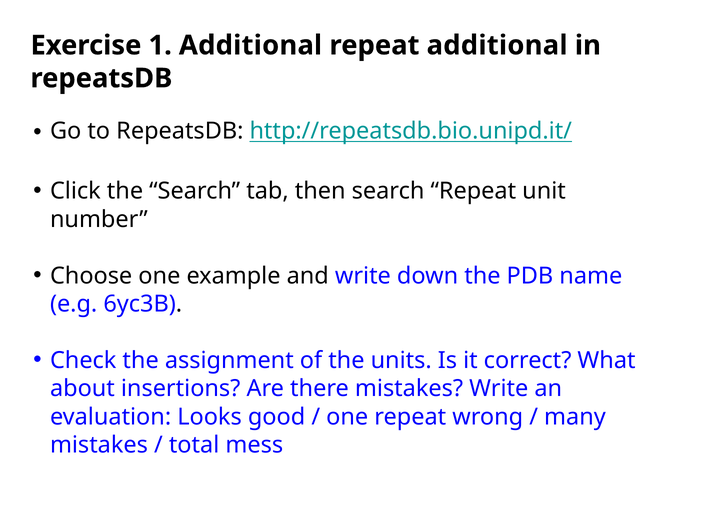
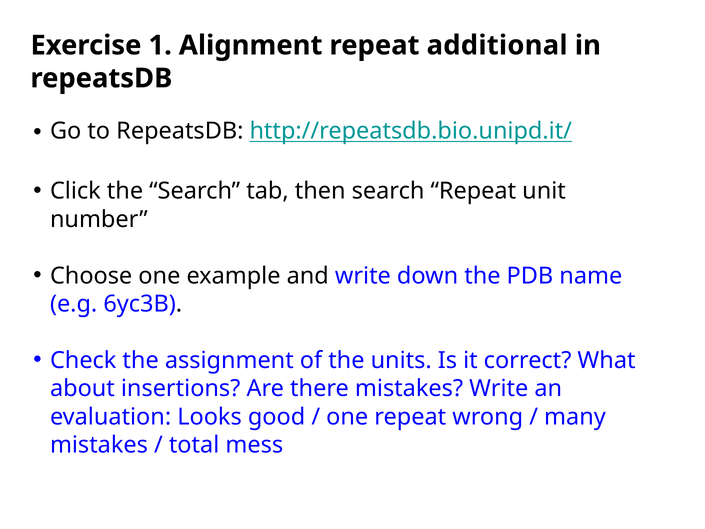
1 Additional: Additional -> Alignment
